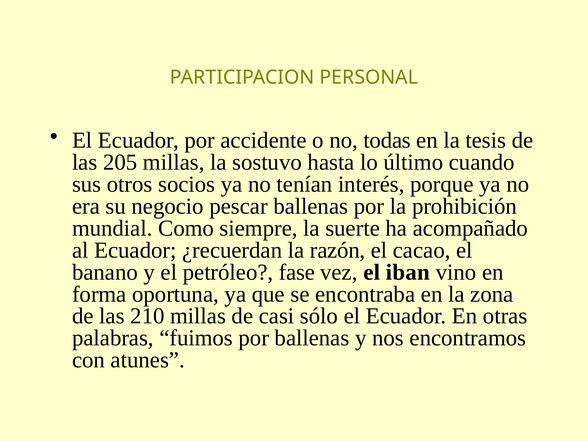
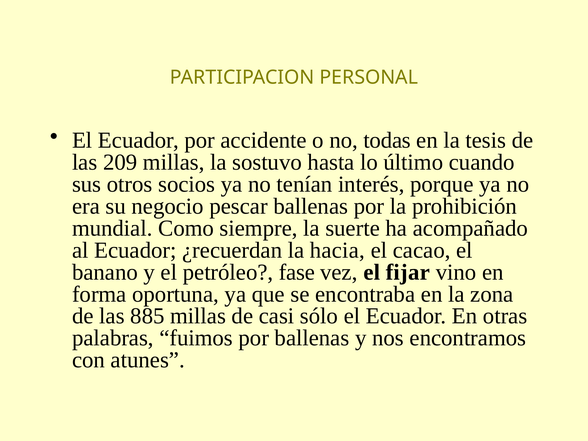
205: 205 -> 209
razón: razón -> hacia
iban: iban -> fijar
210: 210 -> 885
